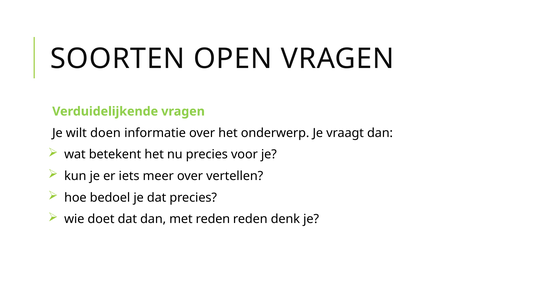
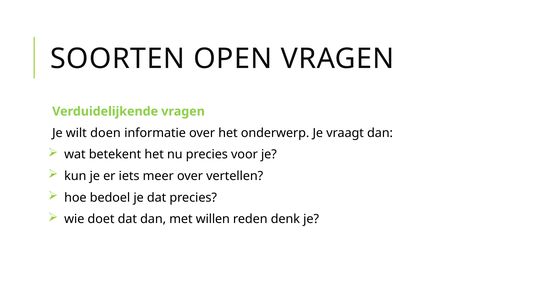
met reden: reden -> willen
